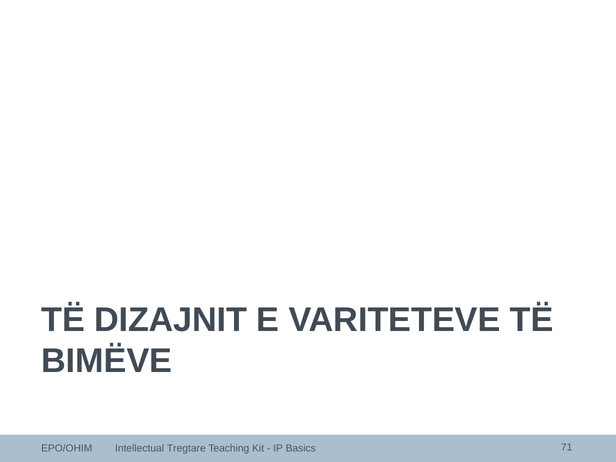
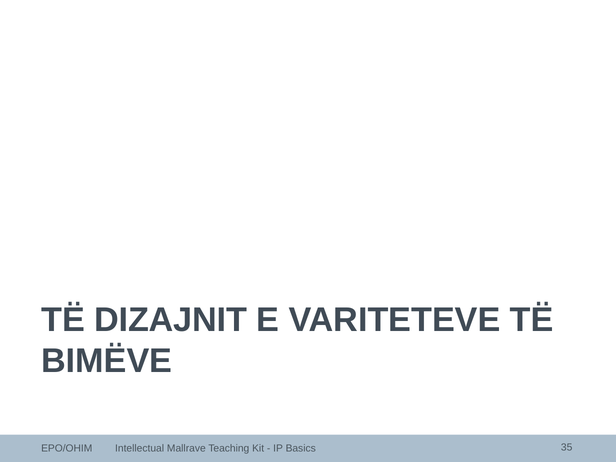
Tregtare: Tregtare -> Mallrave
71: 71 -> 35
